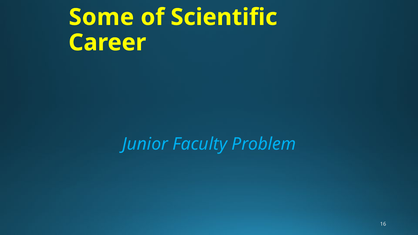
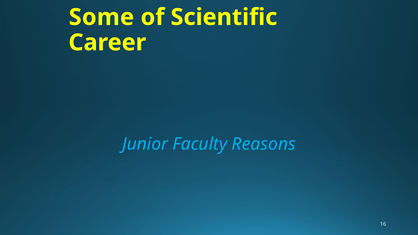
Problem: Problem -> Reasons
